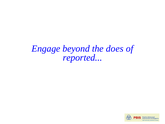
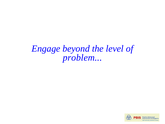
does: does -> level
reported: reported -> problem
